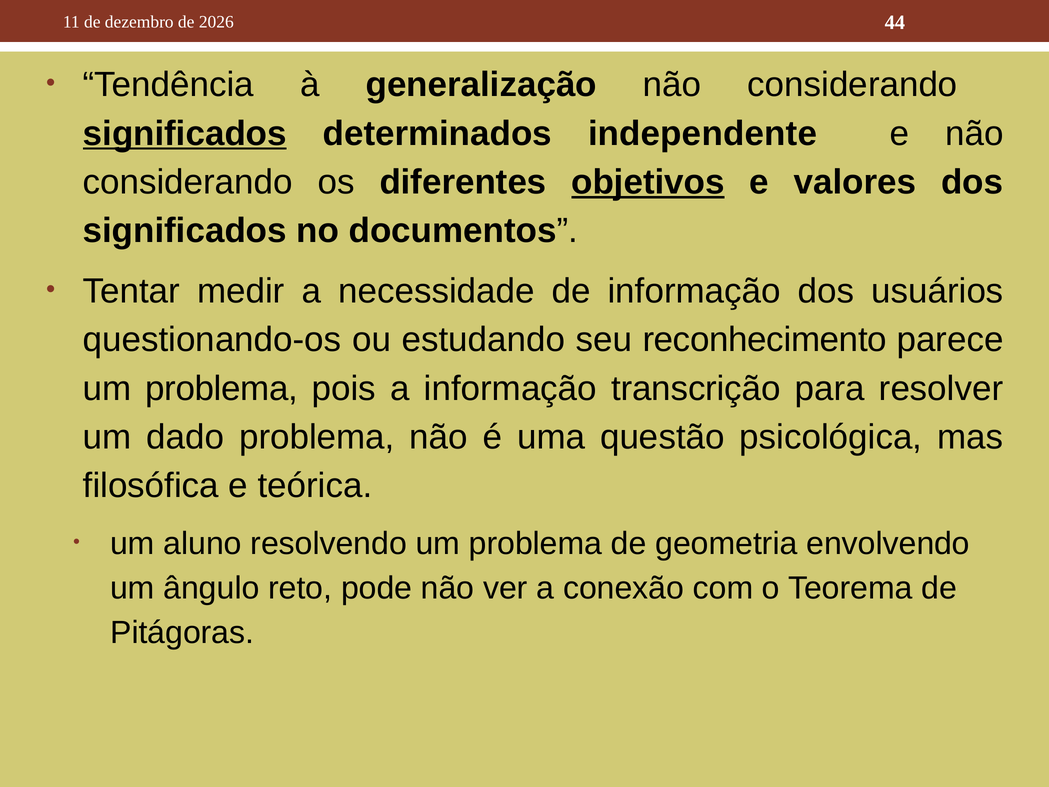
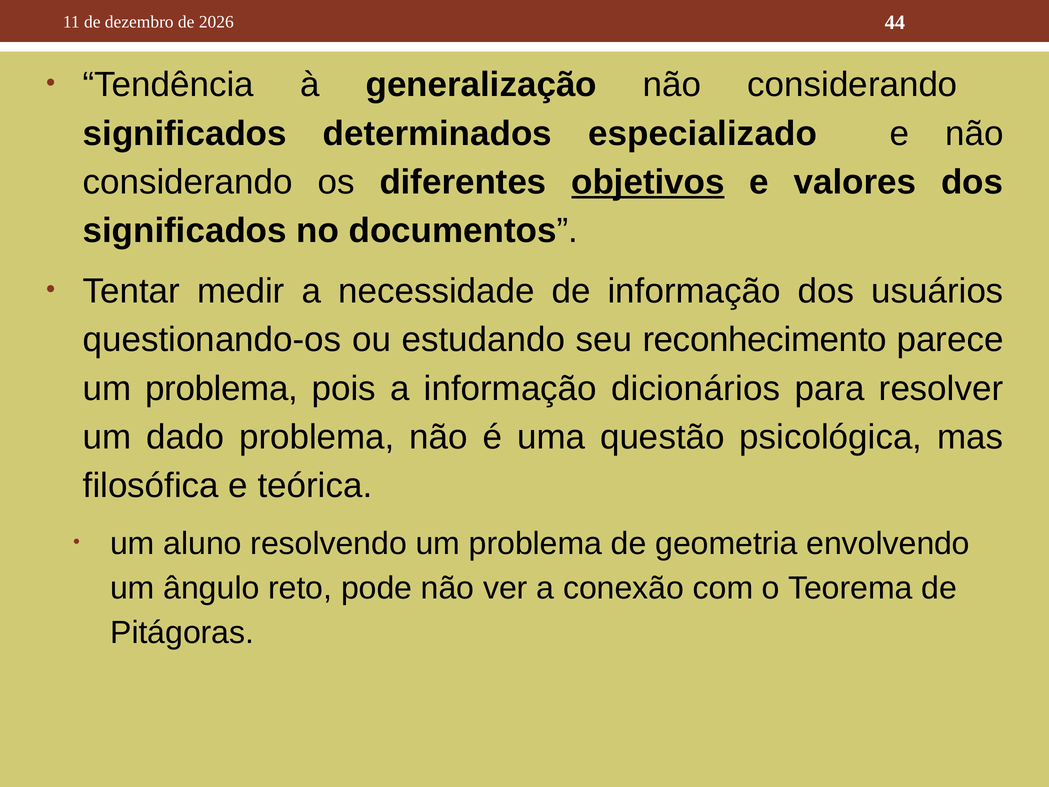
significados at (185, 133) underline: present -> none
independente: independente -> especializado
transcrição: transcrição -> dicionários
